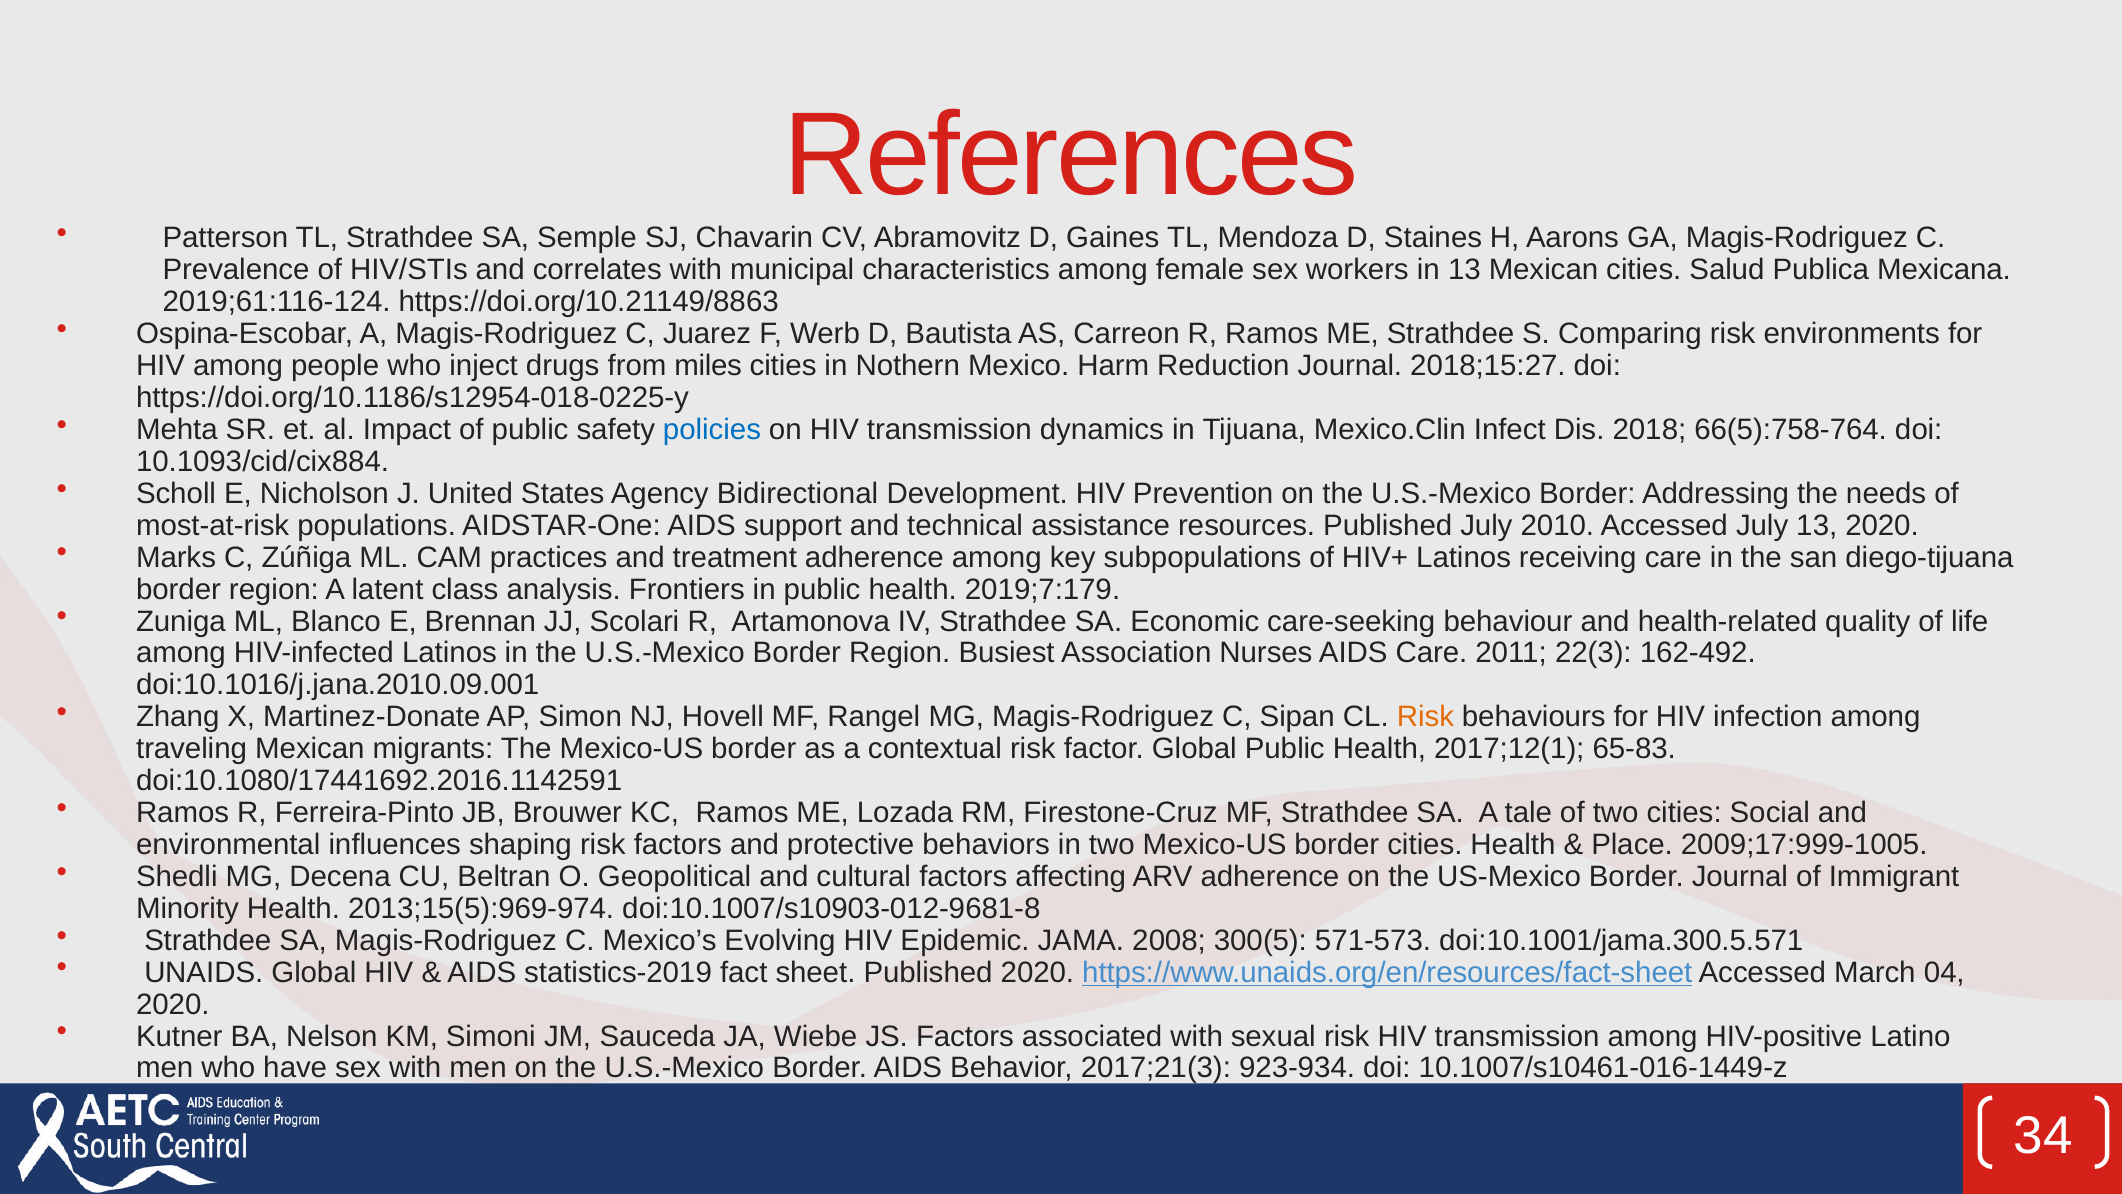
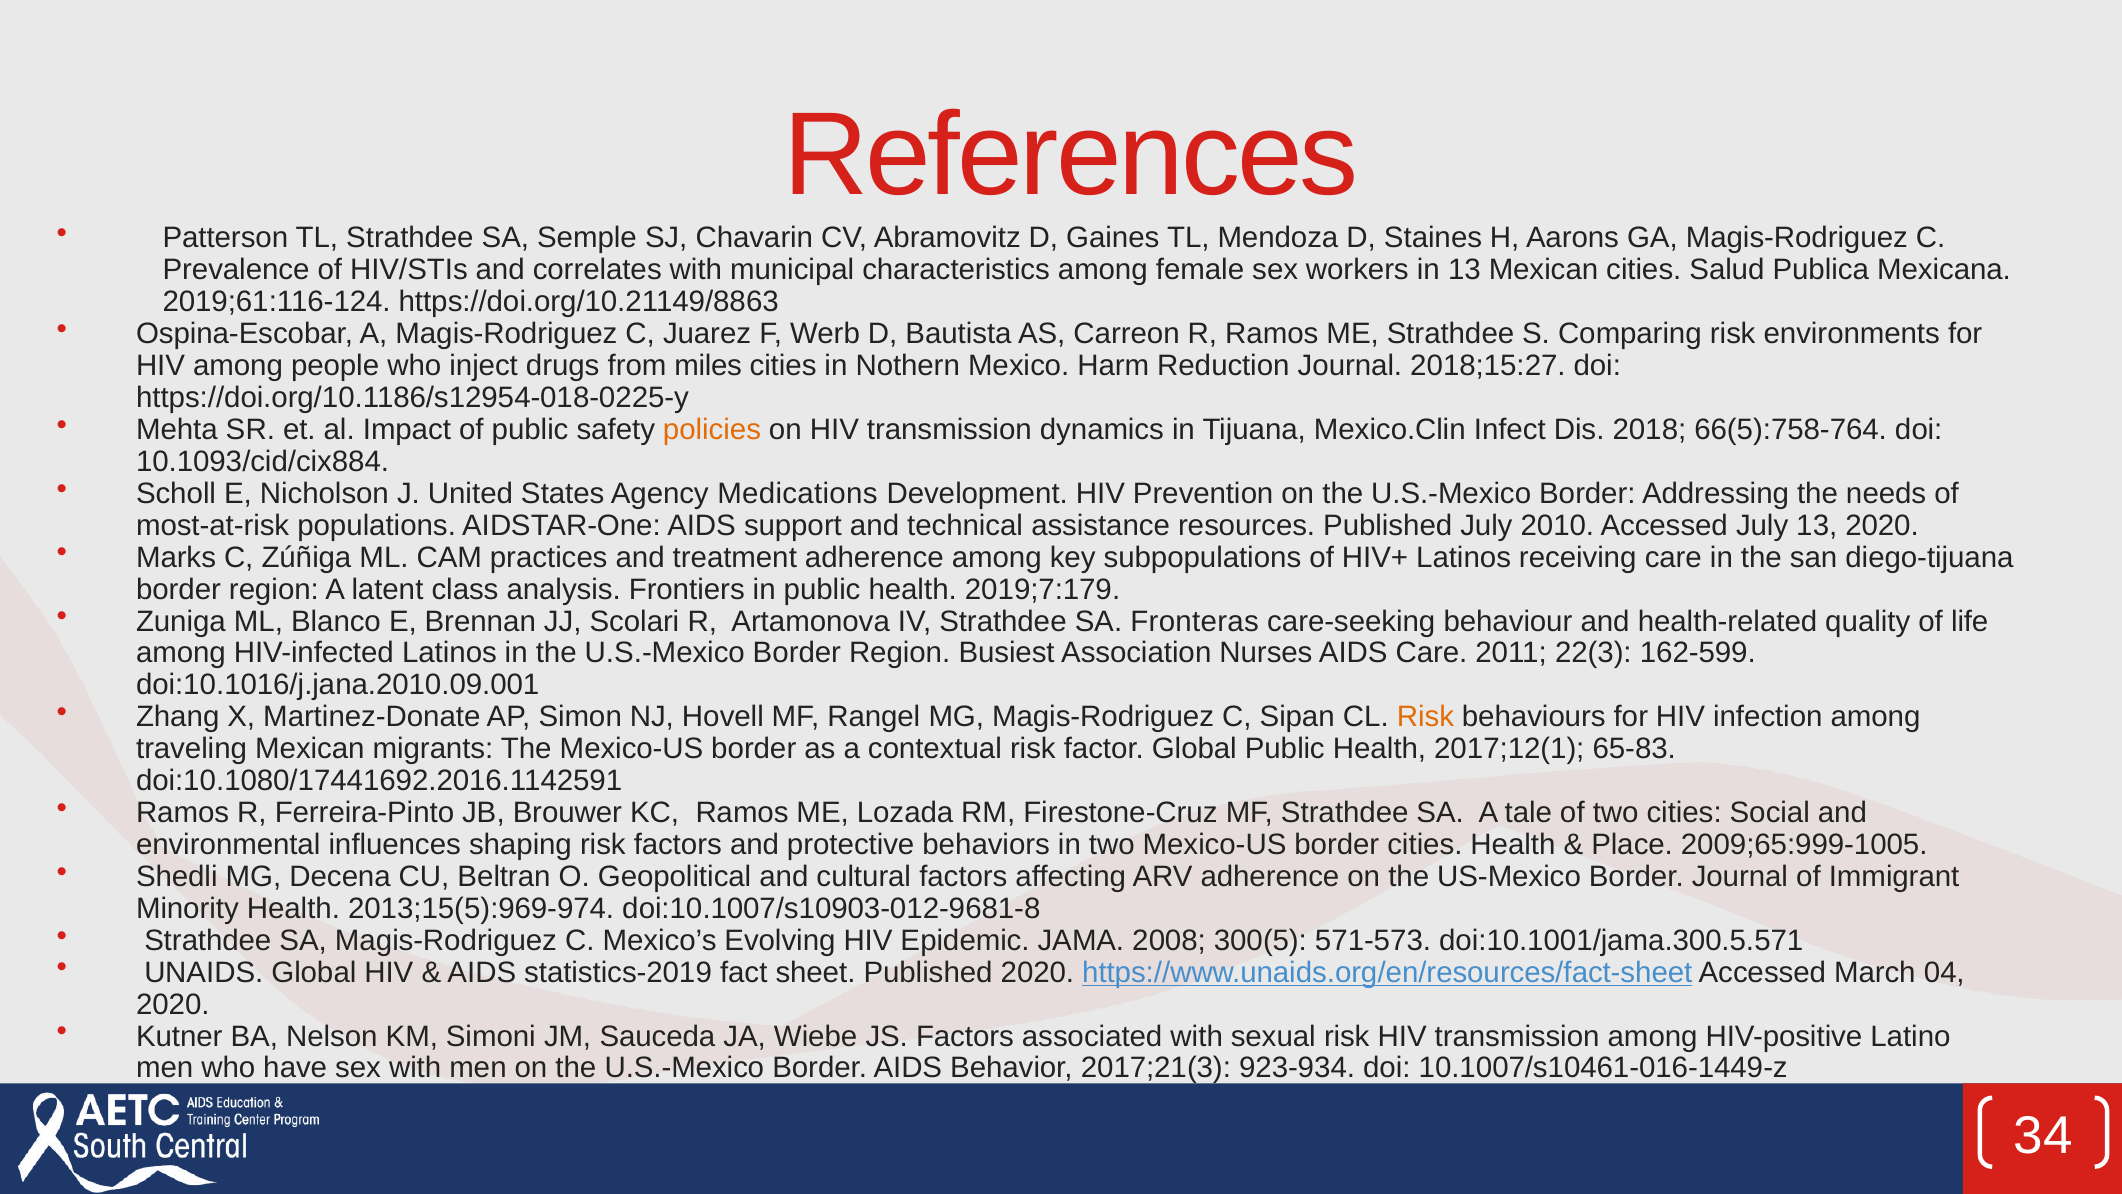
policies colour: blue -> orange
Bidirectional: Bidirectional -> Medications
Economic: Economic -> Fronteras
162-492: 162-492 -> 162-599
2009;17:999-1005: 2009;17:999-1005 -> 2009;65:999-1005
